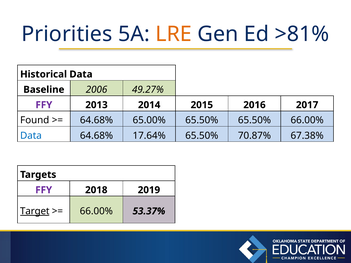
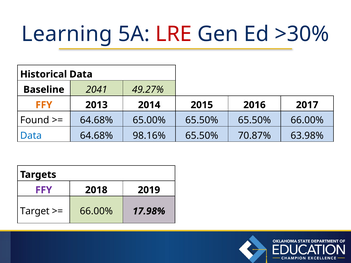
Priorities: Priorities -> Learning
LRE colour: orange -> red
>81%: >81% -> >30%
2006: 2006 -> 2041
FFY at (44, 105) colour: purple -> orange
17.64%: 17.64% -> 98.16%
67.38%: 67.38% -> 63.98%
Target underline: present -> none
53.37%: 53.37% -> 17.98%
